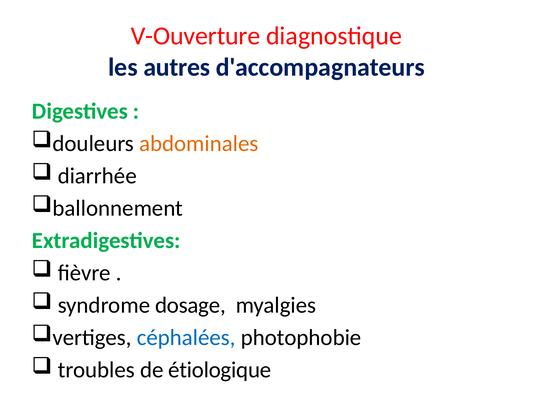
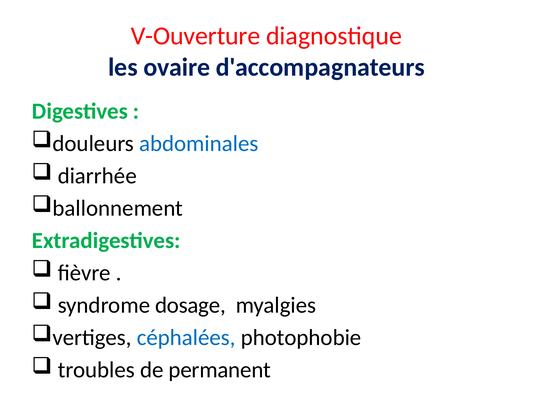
autres: autres -> ovaire
abdominales colour: orange -> blue
étiologique: étiologique -> permanent
